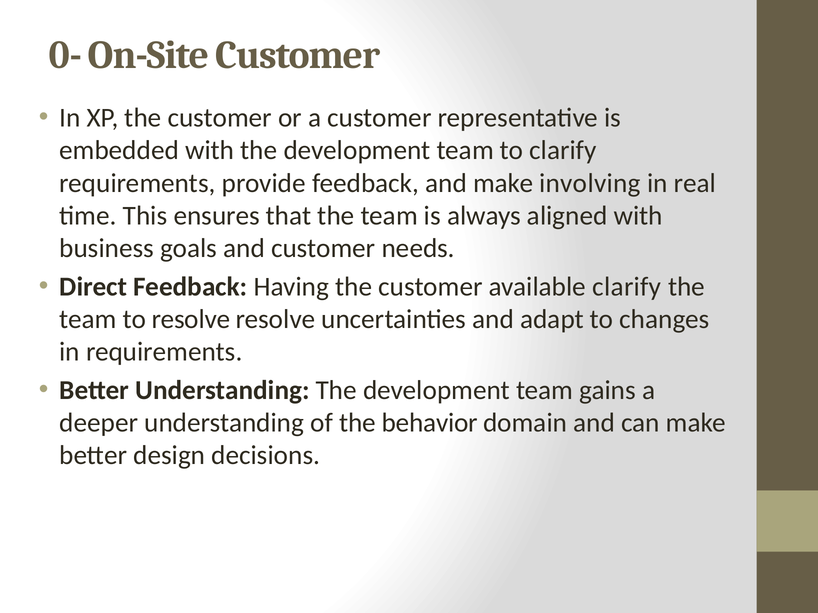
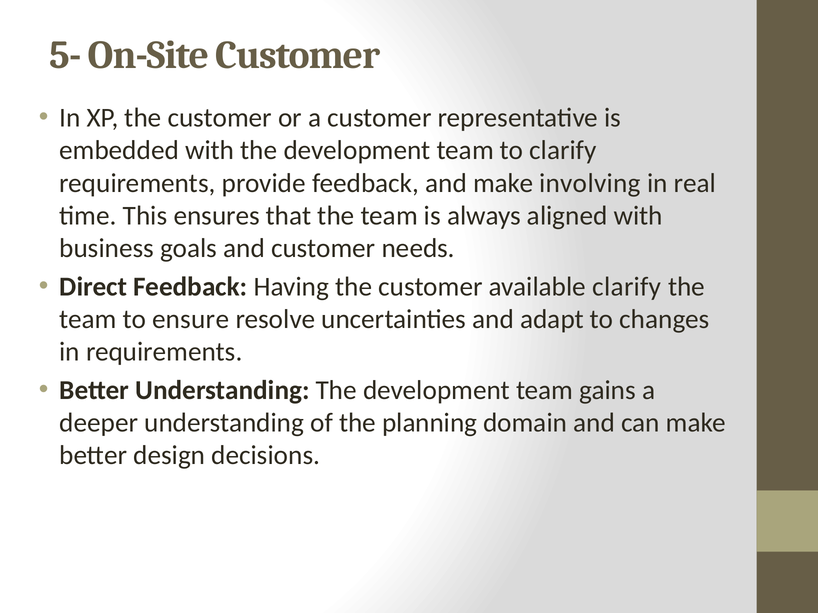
0-: 0- -> 5-
to resolve: resolve -> ensure
behavior: behavior -> planning
